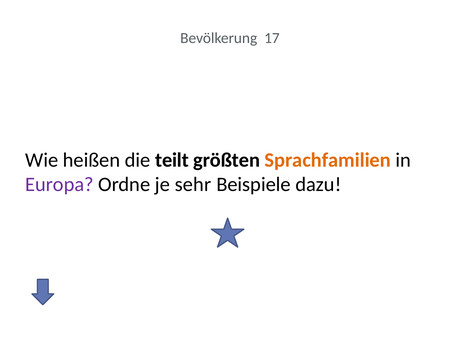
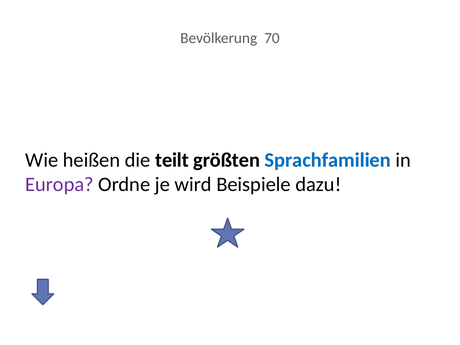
17: 17 -> 70
Sprachfamilien colour: orange -> blue
sehr: sehr -> wird
